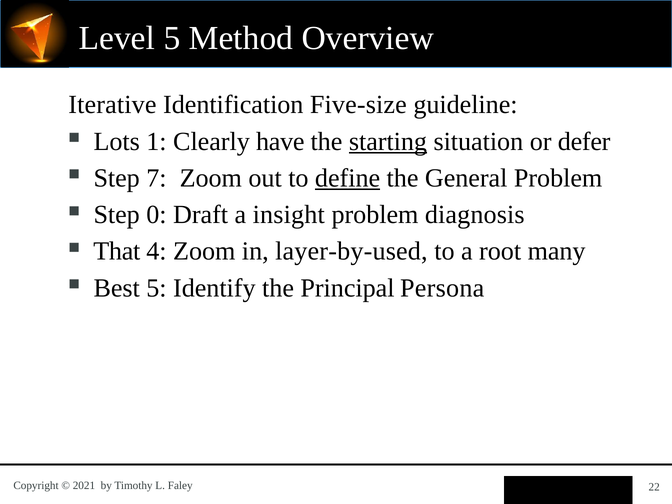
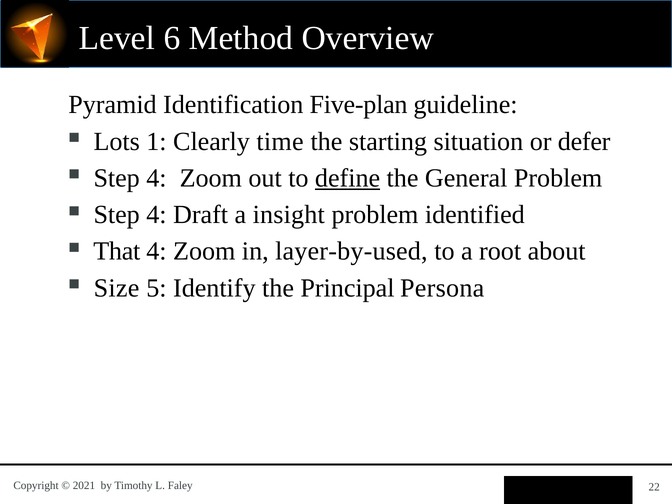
Level 5: 5 -> 6
Iterative: Iterative -> Pyramid
Five-size: Five-size -> Five-plan
have: have -> time
starting underline: present -> none
7 at (156, 178): 7 -> 4
0 at (156, 215): 0 -> 4
diagnosis: diagnosis -> identified
many: many -> about
Best: Best -> Size
